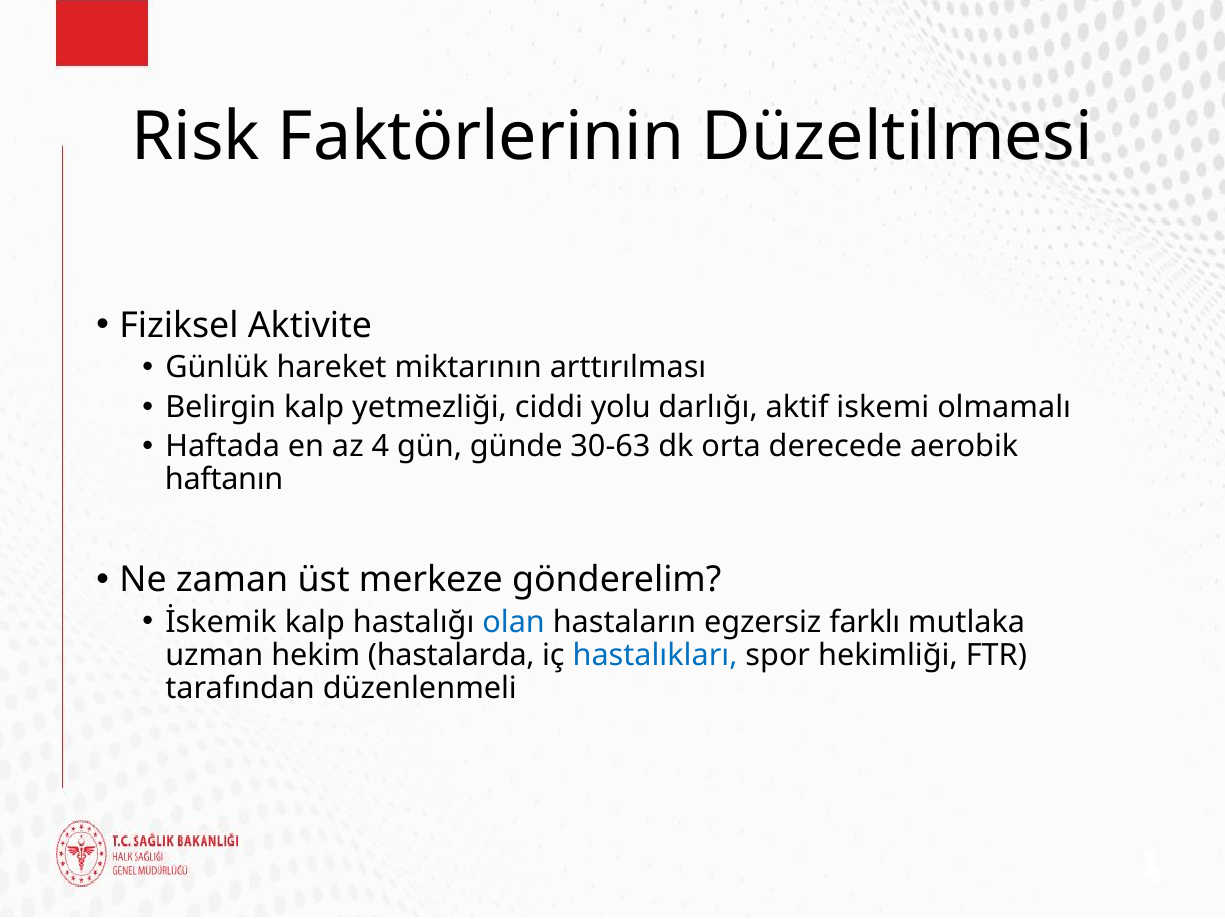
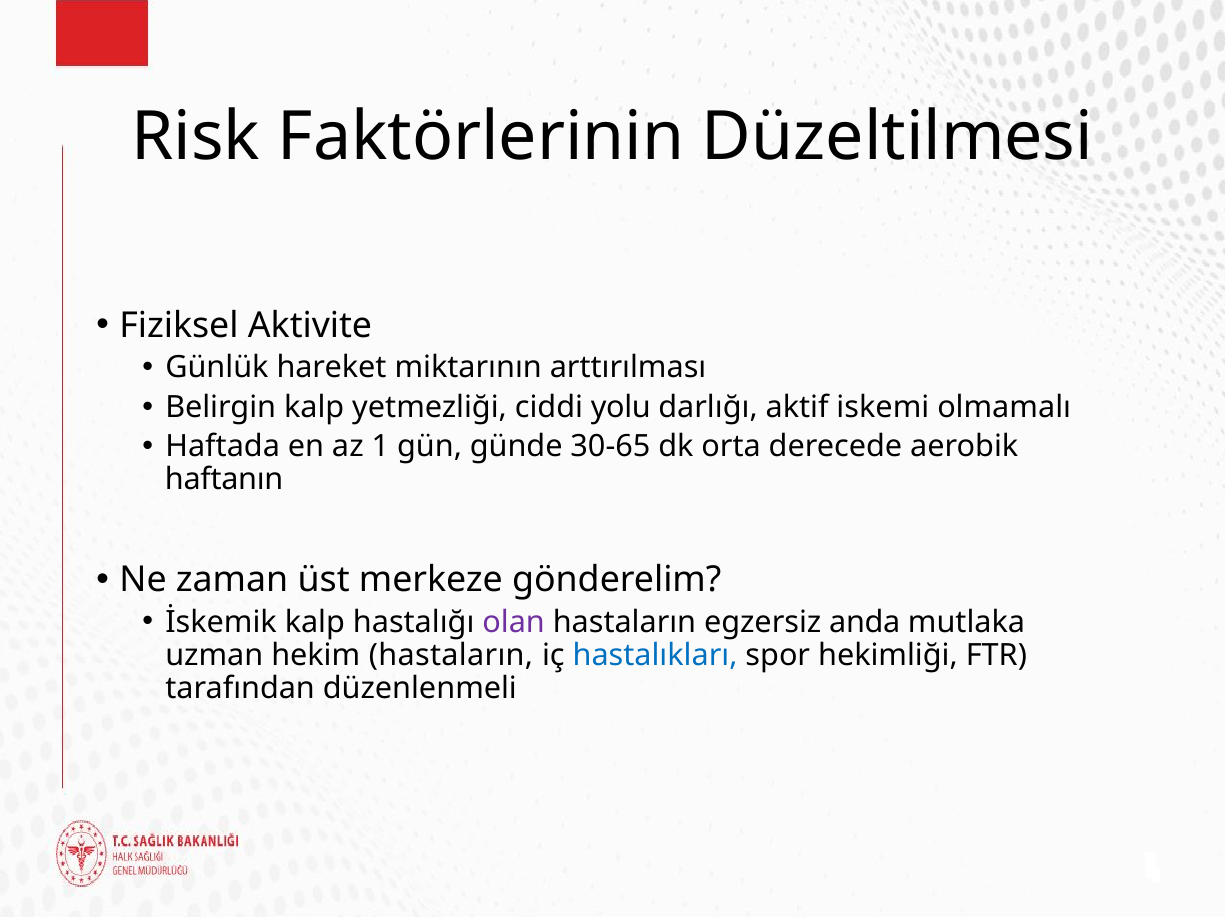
4: 4 -> 1
30-63: 30-63 -> 30-65
olan colour: blue -> purple
farklı: farklı -> anda
hekim hastalarda: hastalarda -> hastaların
